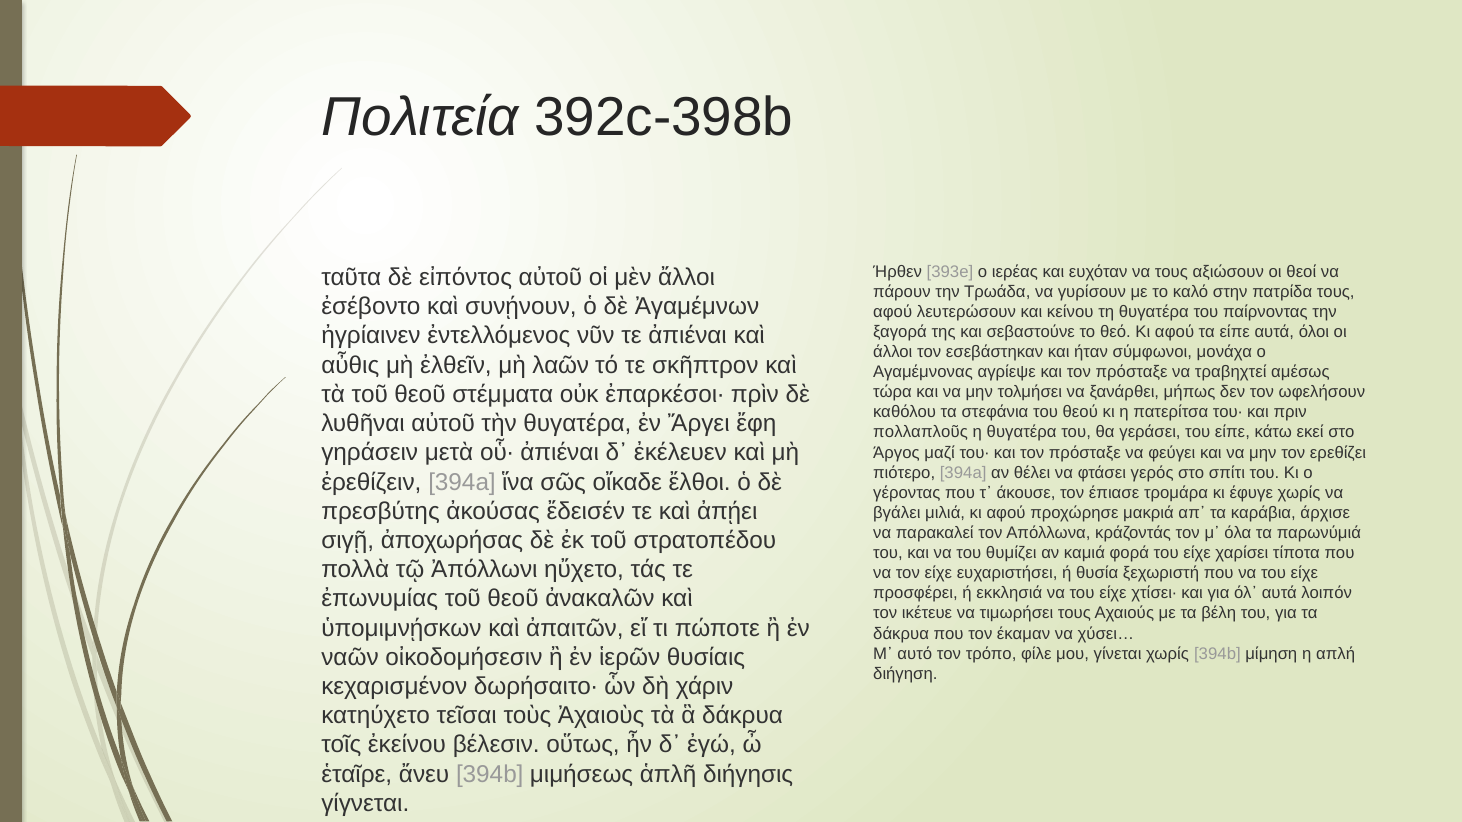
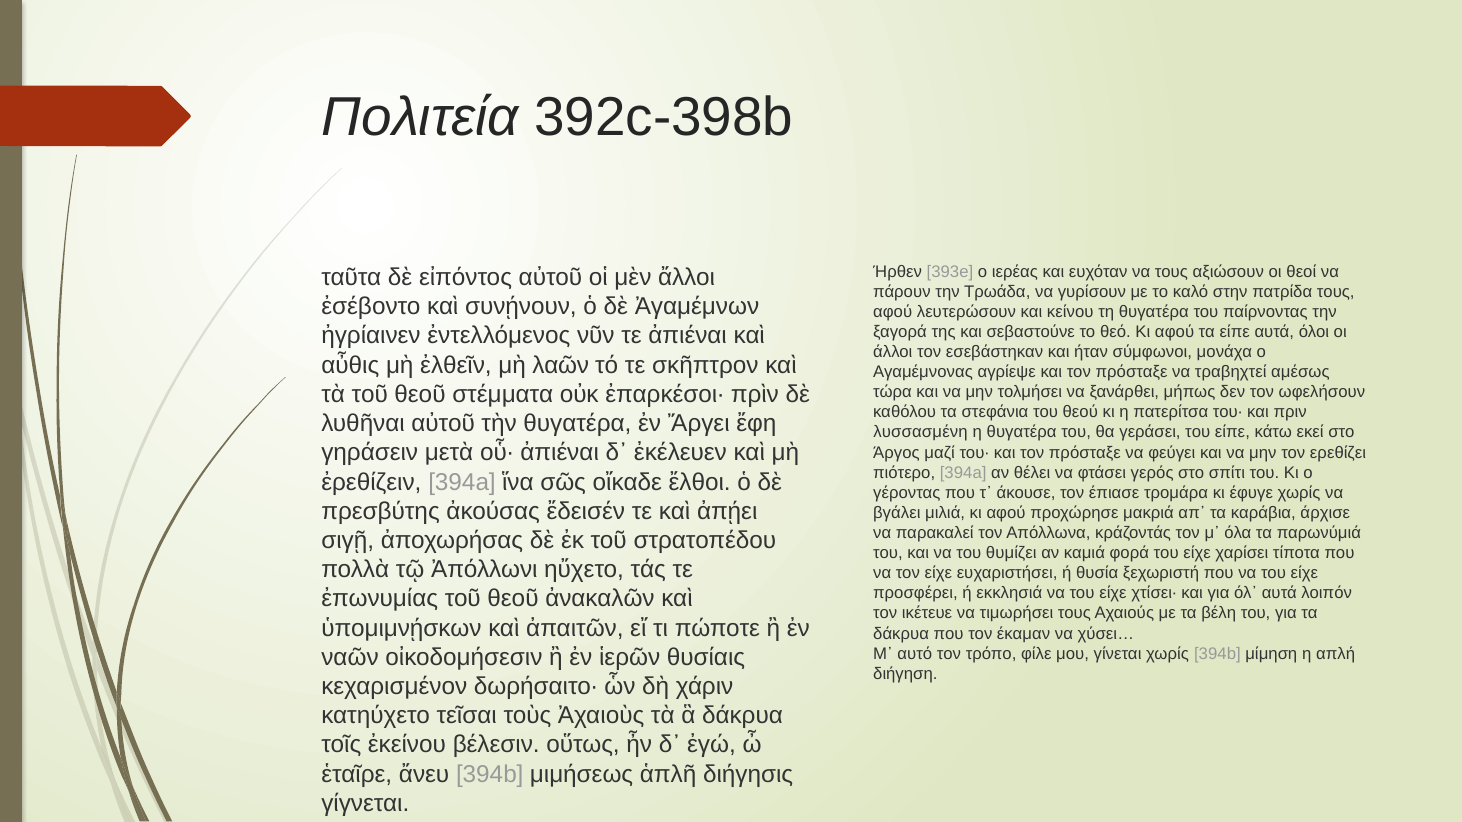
πολλαπλοῦς: πολλαπλοῦς -> λυσσασμένη
